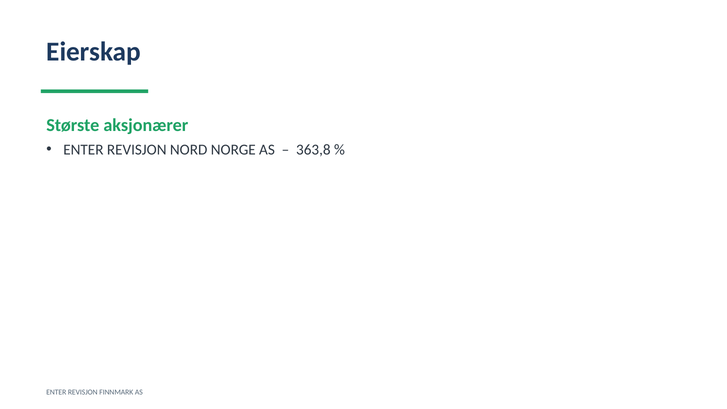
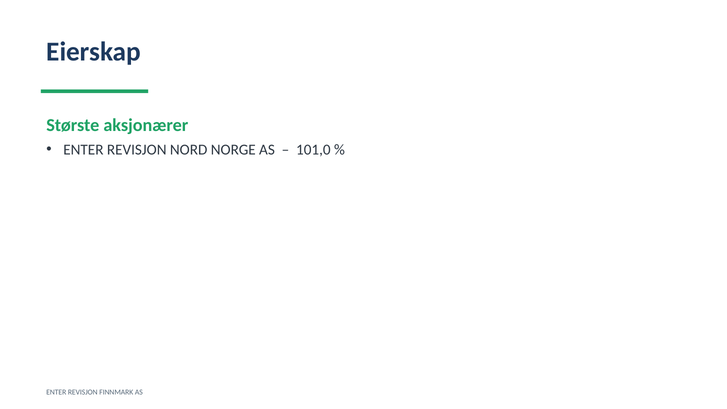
363,8: 363,8 -> 101,0
